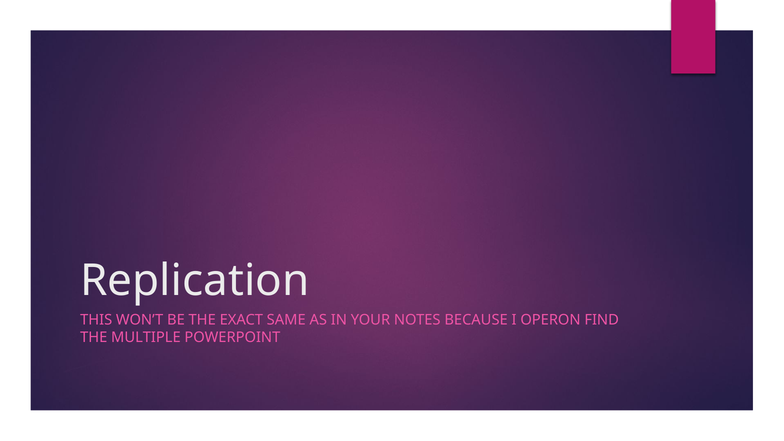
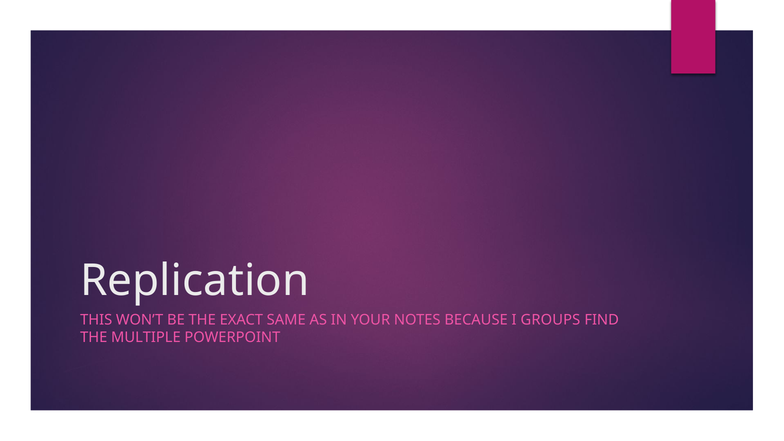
OPERON: OPERON -> GROUPS
